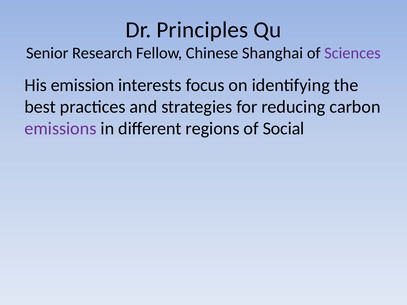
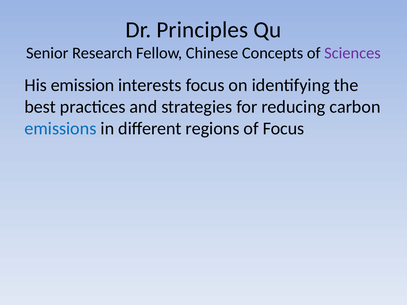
Shanghai: Shanghai -> Concepts
emissions colour: purple -> blue
of Social: Social -> Focus
